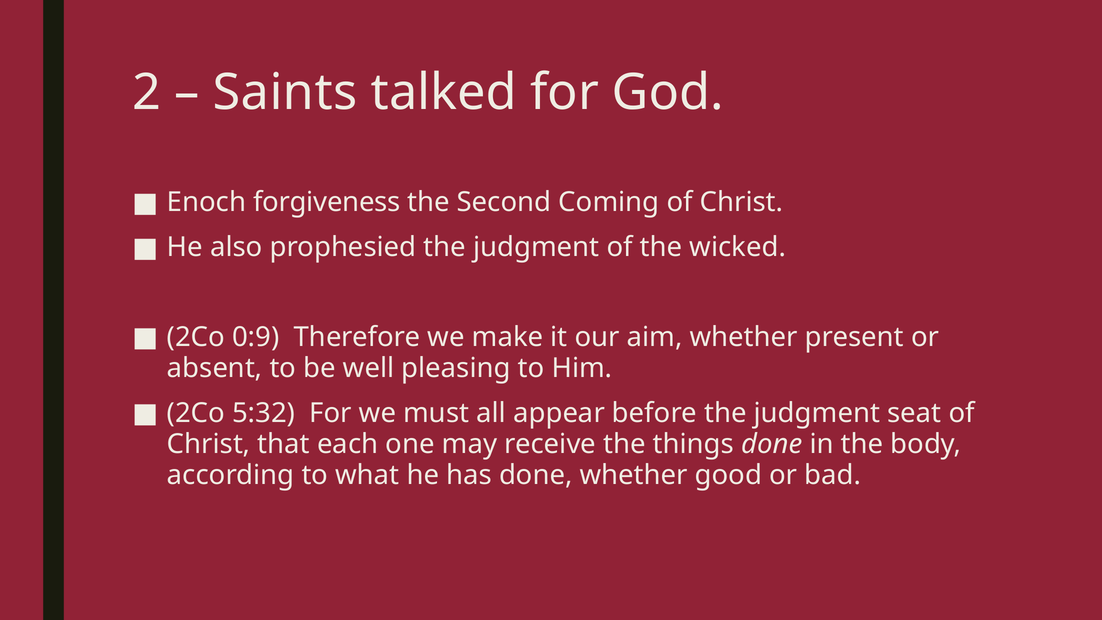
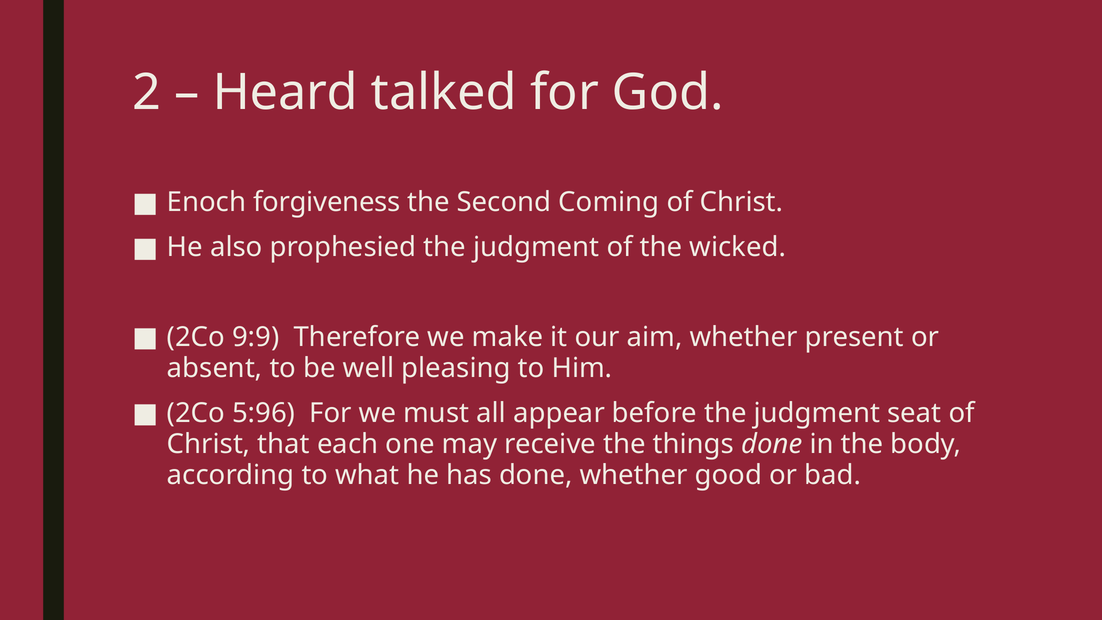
Saints: Saints -> Heard
0:9: 0:9 -> 9:9
5:32: 5:32 -> 5:96
